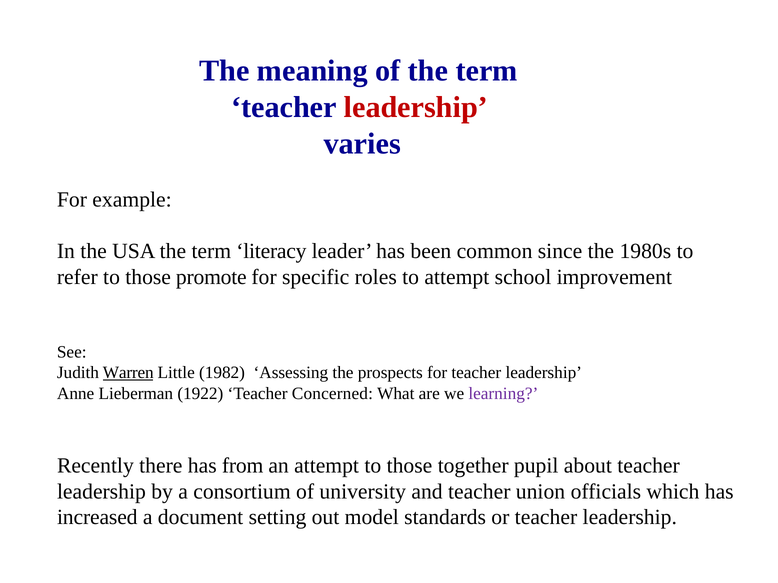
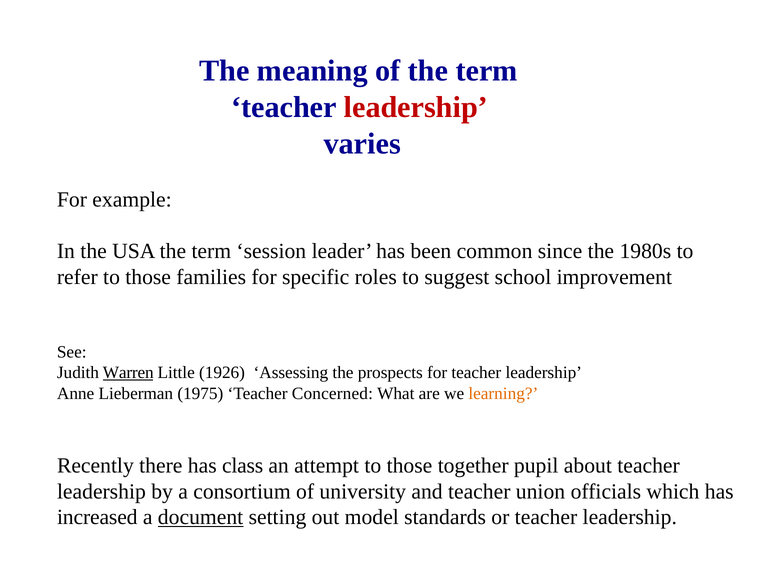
literacy: literacy -> session
promote: promote -> families
to attempt: attempt -> suggest
1982: 1982 -> 1926
1922: 1922 -> 1975
learning colour: purple -> orange
from: from -> class
document underline: none -> present
